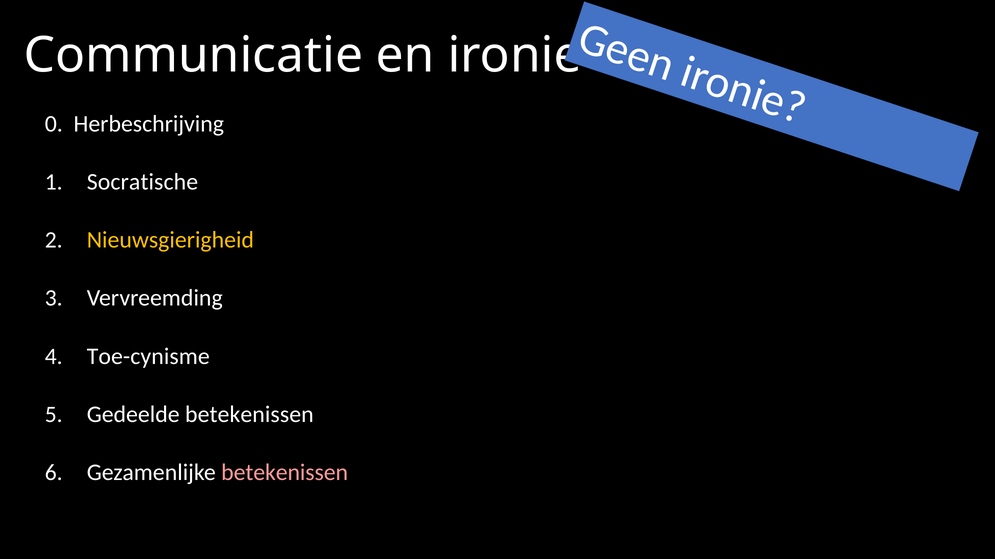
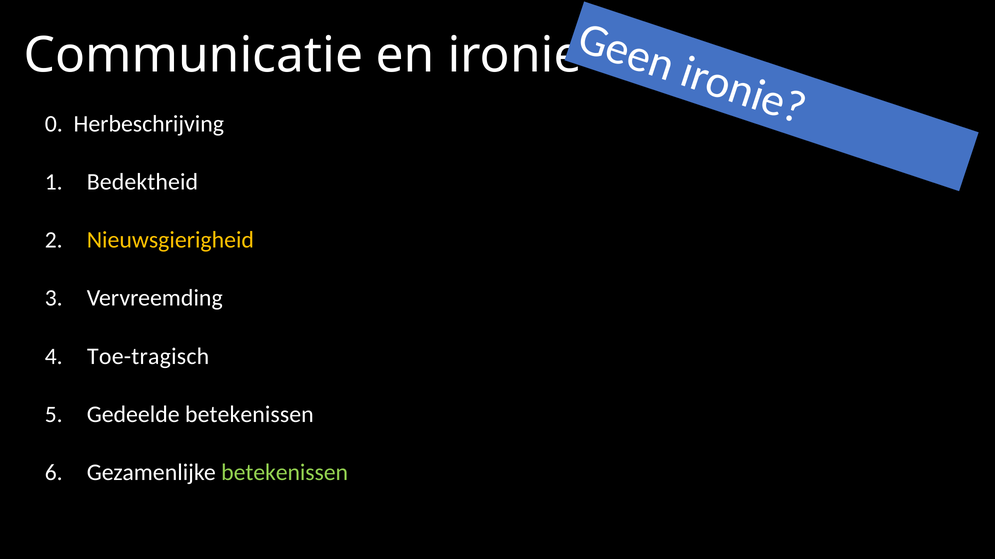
Socratische: Socratische -> Bedektheid
Toe-cynisme: Toe-cynisme -> Toe-tragisch
betekenissen at (285, 473) colour: pink -> light green
